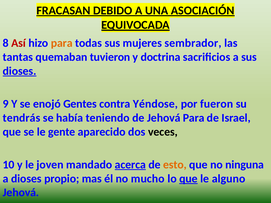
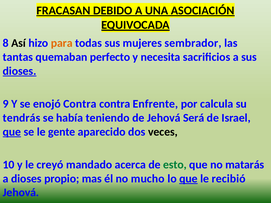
Así colour: red -> black
tuvieron: tuvieron -> perfecto
doctrina: doctrina -> necesita
enojó Gentes: Gentes -> Contra
Yéndose: Yéndose -> Enfrente
fueron: fueron -> calcula
Jehová Para: Para -> Será
que at (12, 132) underline: none -> present
joven: joven -> creyó
acerca underline: present -> none
esto colour: orange -> green
ninguna: ninguna -> matarás
alguno: alguno -> recibió
